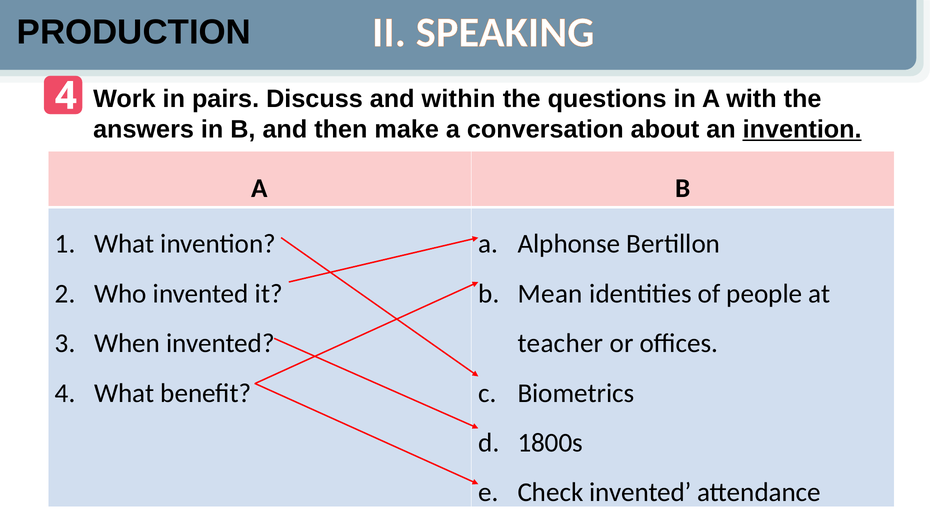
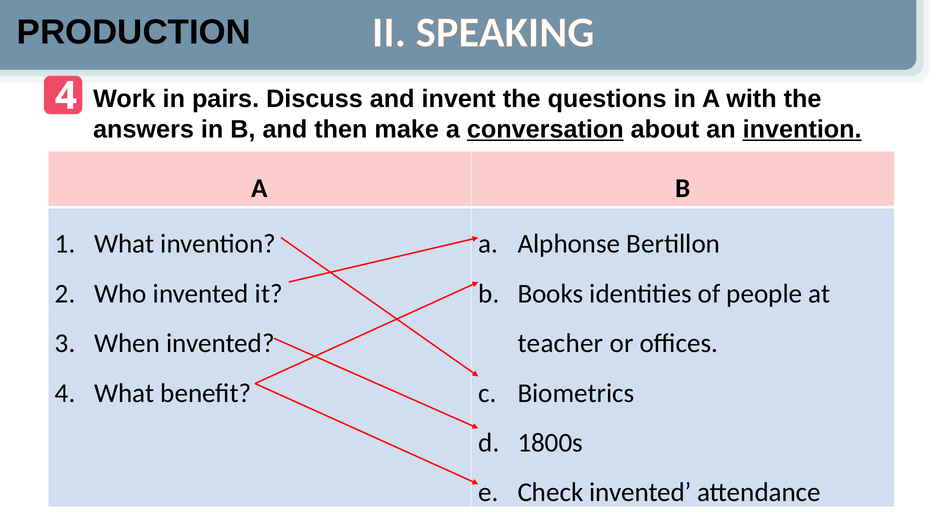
within: within -> invent
conversation underline: none -> present
Mean: Mean -> Books
